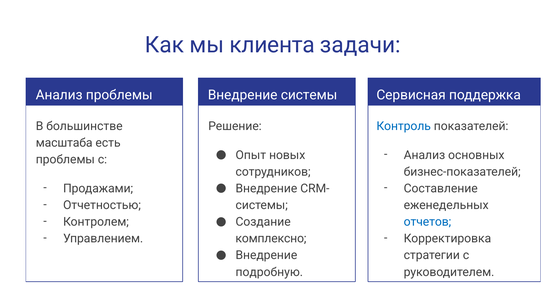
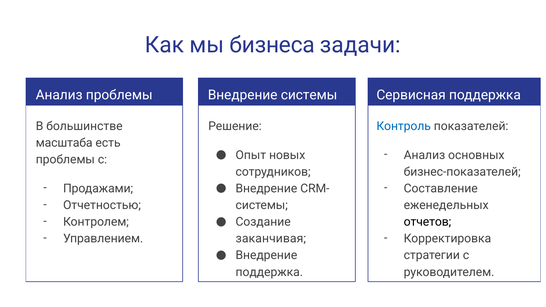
клиента: клиента -> бизнеса
отчетов colour: blue -> black
комплексно: комплексно -> заканчивая
подробную at (269, 272): подробную -> поддержка
